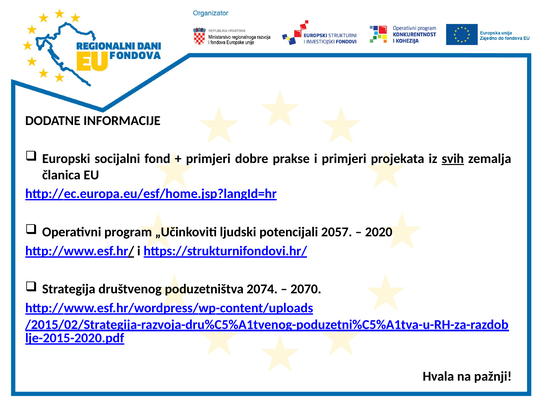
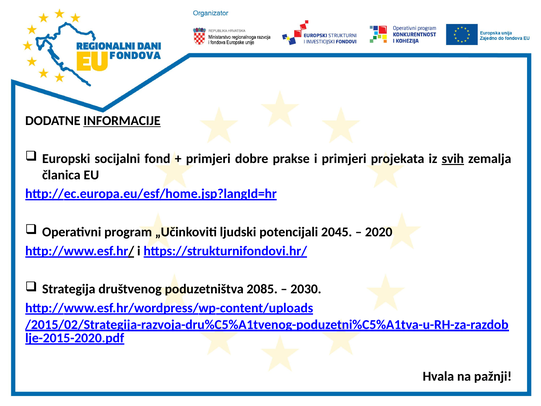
INFORMACIJE underline: none -> present
2057: 2057 -> 2045
2074: 2074 -> 2085
2070: 2070 -> 2030
